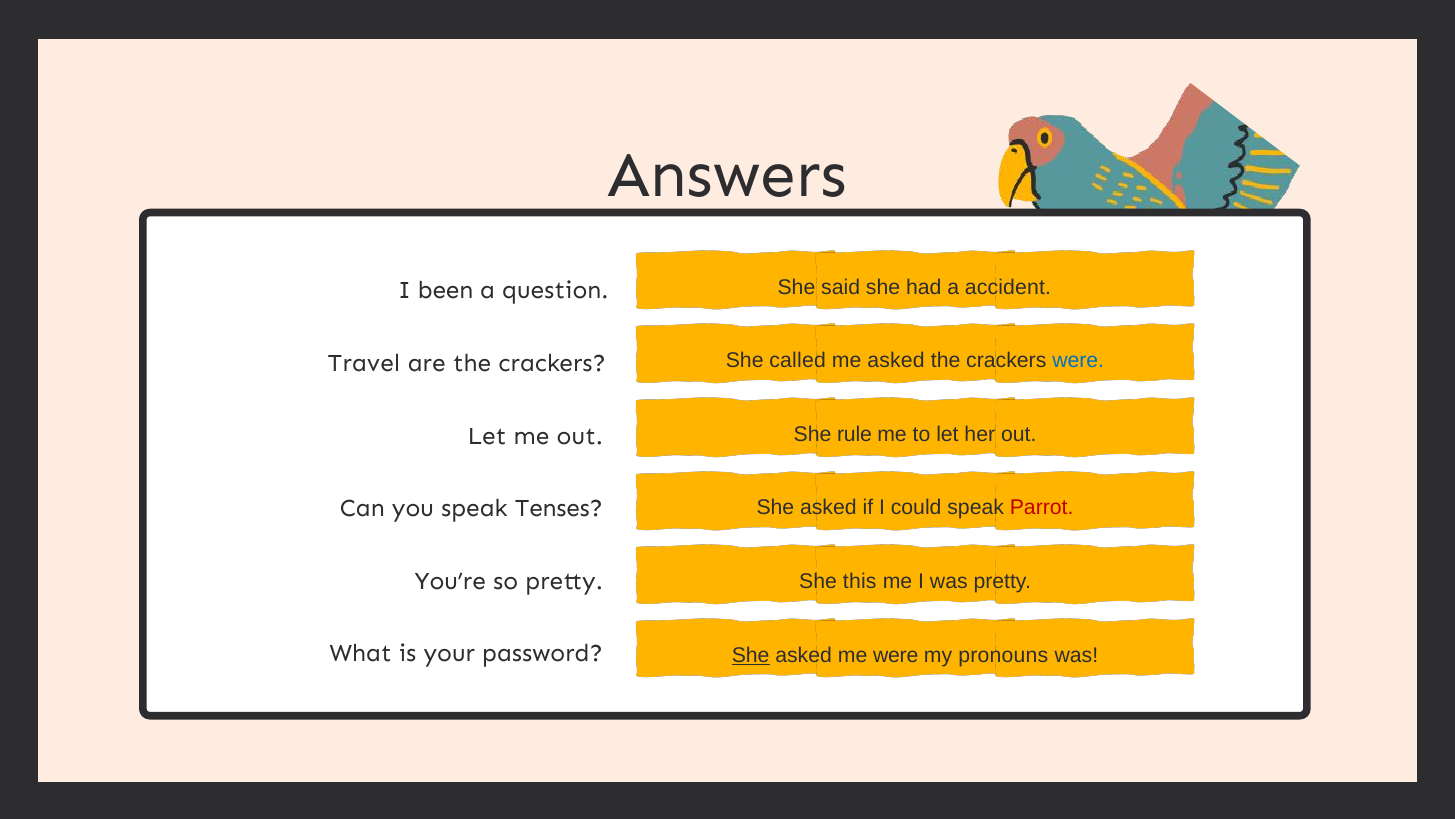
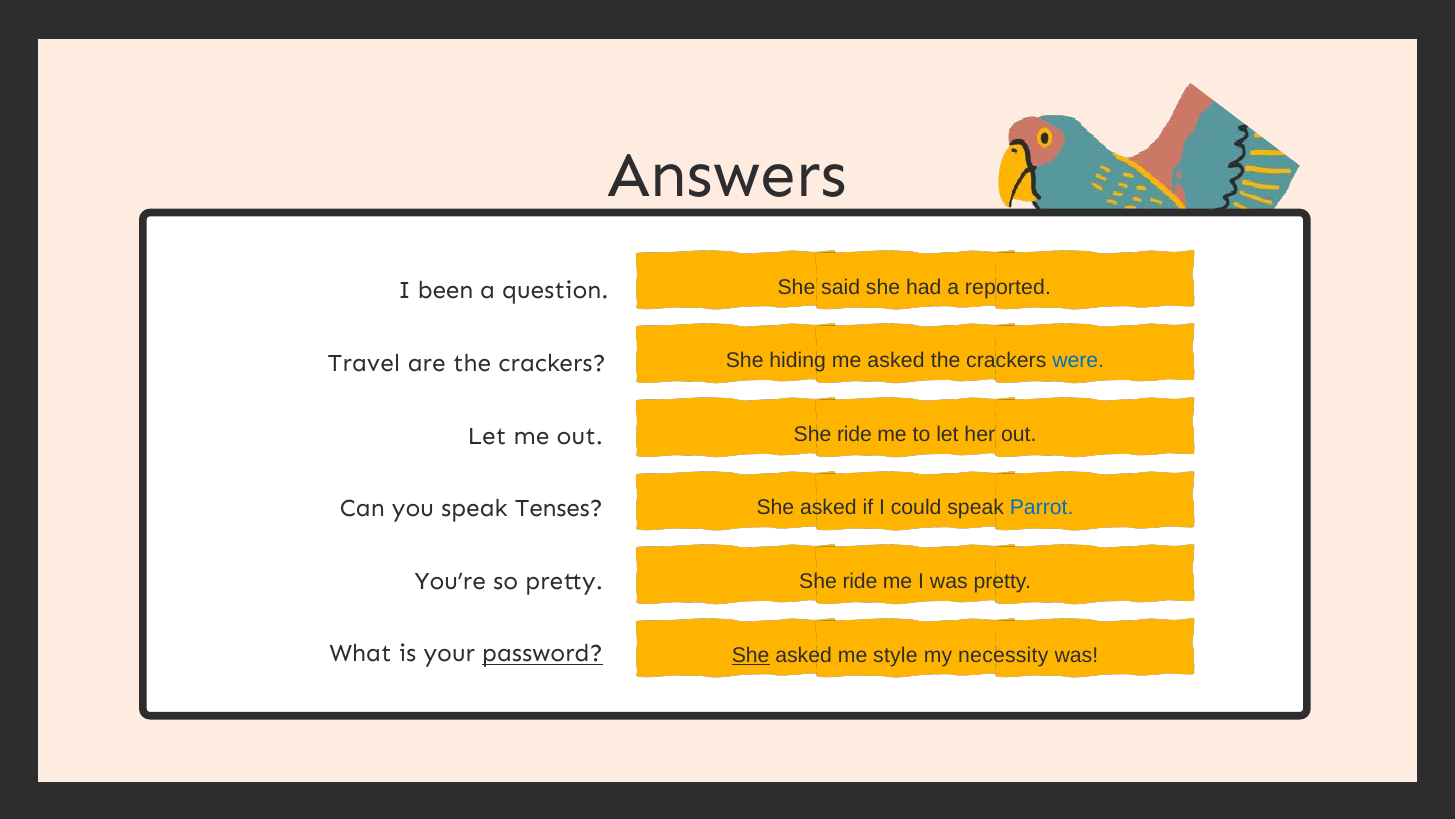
accident: accident -> reported
called: called -> hiding
rule at (854, 434): rule -> ride
Parrot colour: red -> blue
this at (860, 581): this -> ride
me were: were -> style
pronouns: pronouns -> necessity
password underline: none -> present
